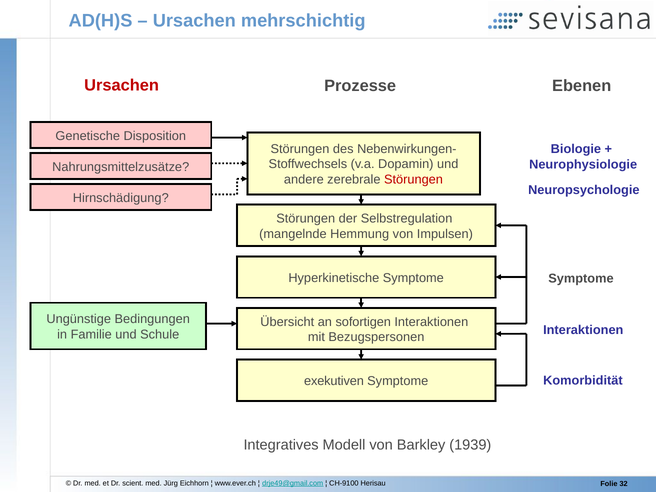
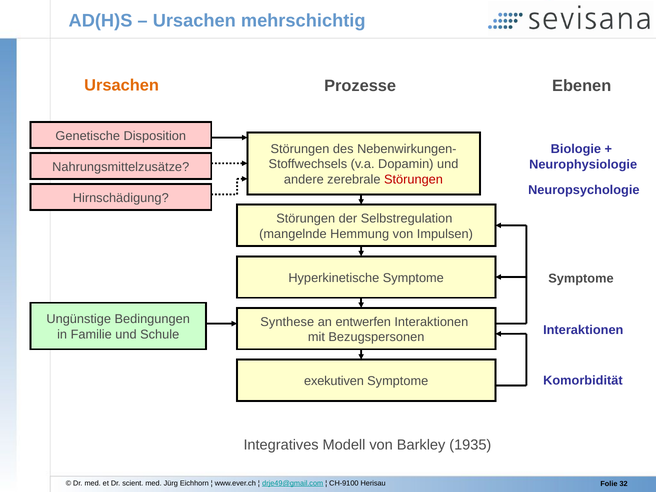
Ursachen at (122, 85) colour: red -> orange
Übersicht: Übersicht -> Synthese
sofortigen: sofortigen -> entwerfen
1939: 1939 -> 1935
